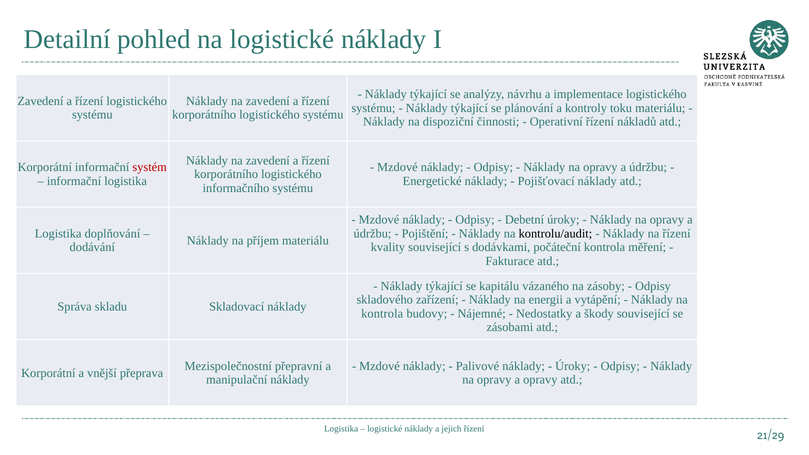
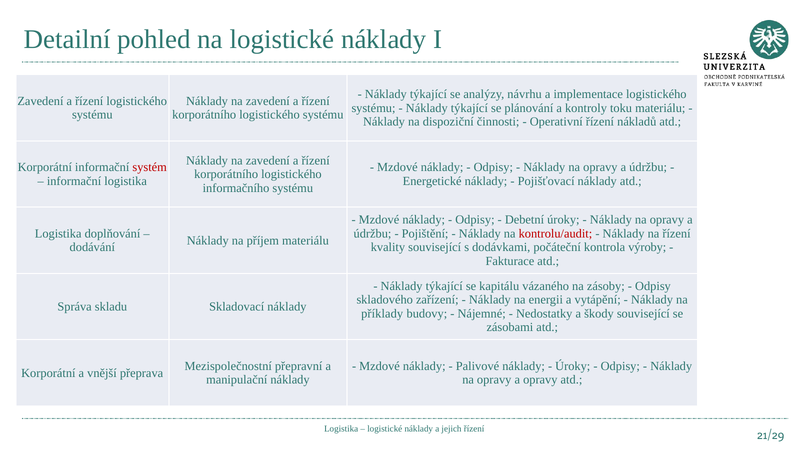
kontrolu/audit colour: black -> red
měření: měření -> výroby
kontrola at (382, 314): kontrola -> příklady
